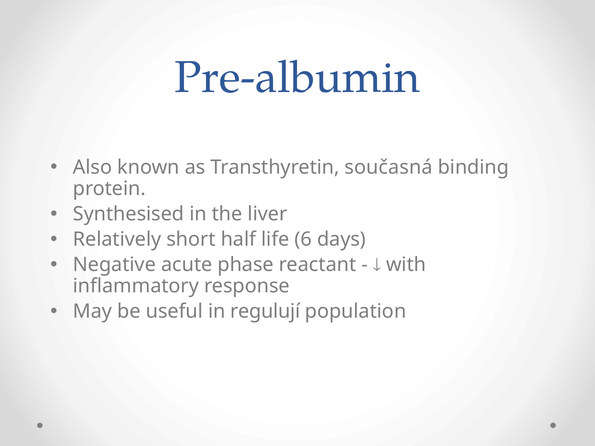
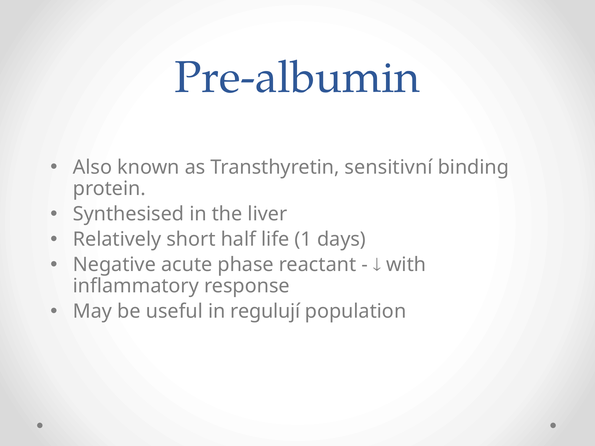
současná: současná -> sensitivní
6: 6 -> 1
